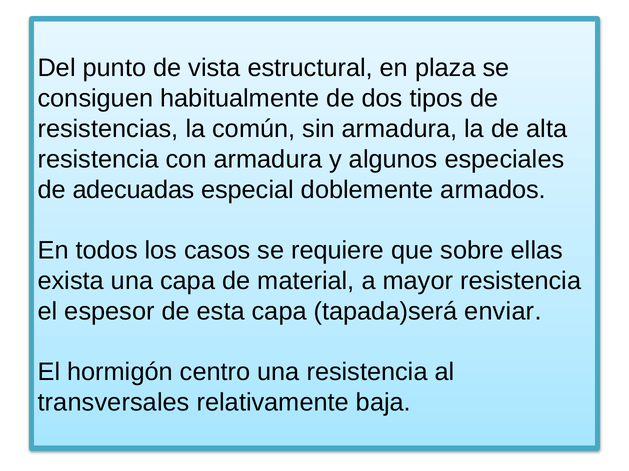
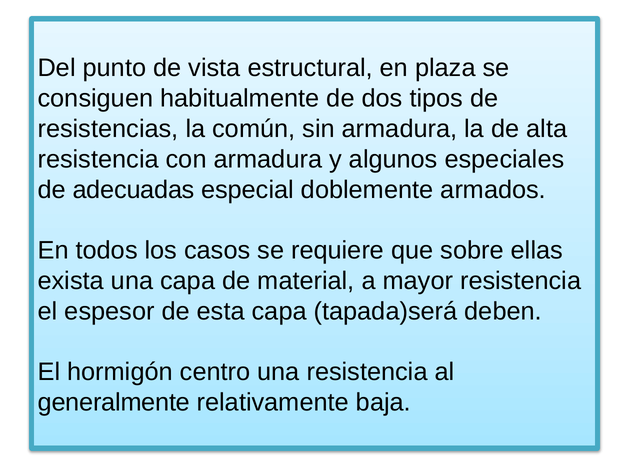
enviar: enviar -> deben
transversales: transversales -> generalmente
